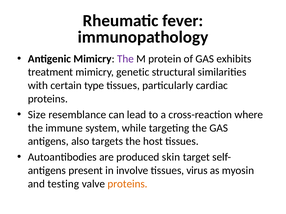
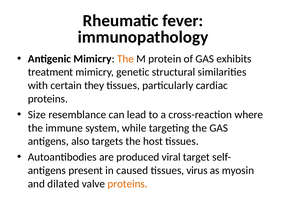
The at (125, 59) colour: purple -> orange
type: type -> they
skin: skin -> viral
involve: involve -> caused
testing: testing -> dilated
